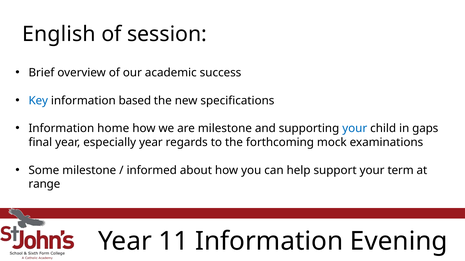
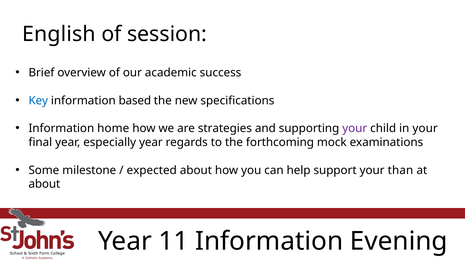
are milestone: milestone -> strategies
your at (355, 129) colour: blue -> purple
in gaps: gaps -> your
informed: informed -> expected
term: term -> than
range at (44, 184): range -> about
